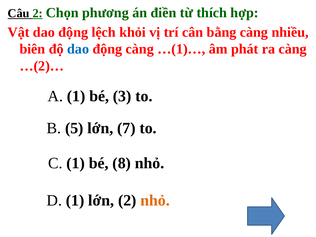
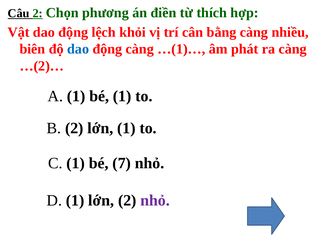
bé 3: 3 -> 1
B 5: 5 -> 2
lớn 7: 7 -> 1
8: 8 -> 7
nhỏ at (155, 200) colour: orange -> purple
